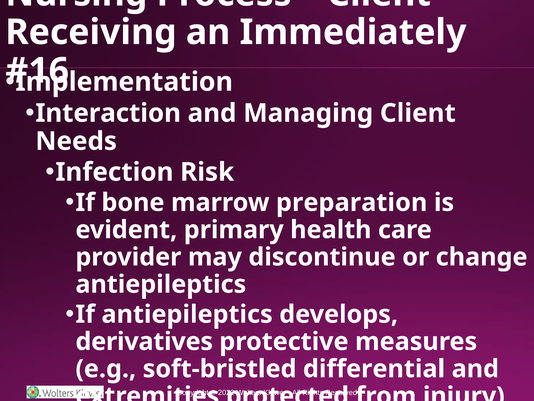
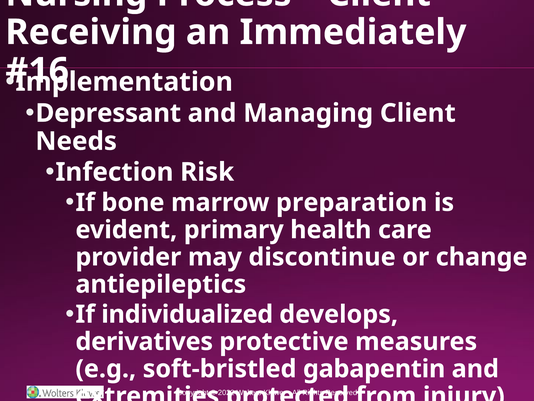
Interaction: Interaction -> Depressant
If antiepileptics: antiepileptics -> individualized
differential: differential -> gabapentin
